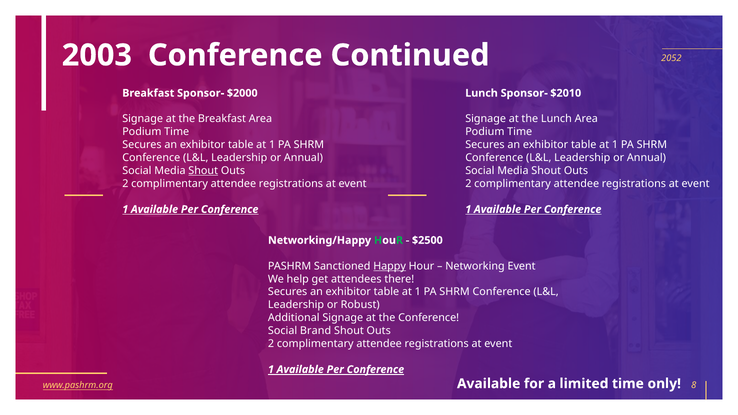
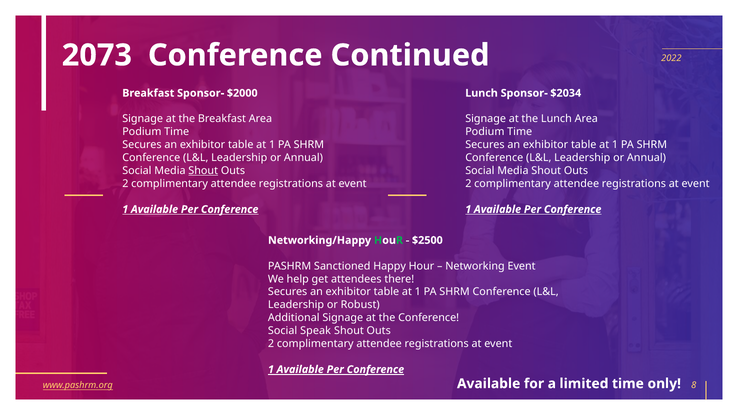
2003: 2003 -> 2073
2052: 2052 -> 2022
$2010: $2010 -> $2034
Happy underline: present -> none
Brand: Brand -> Speak
